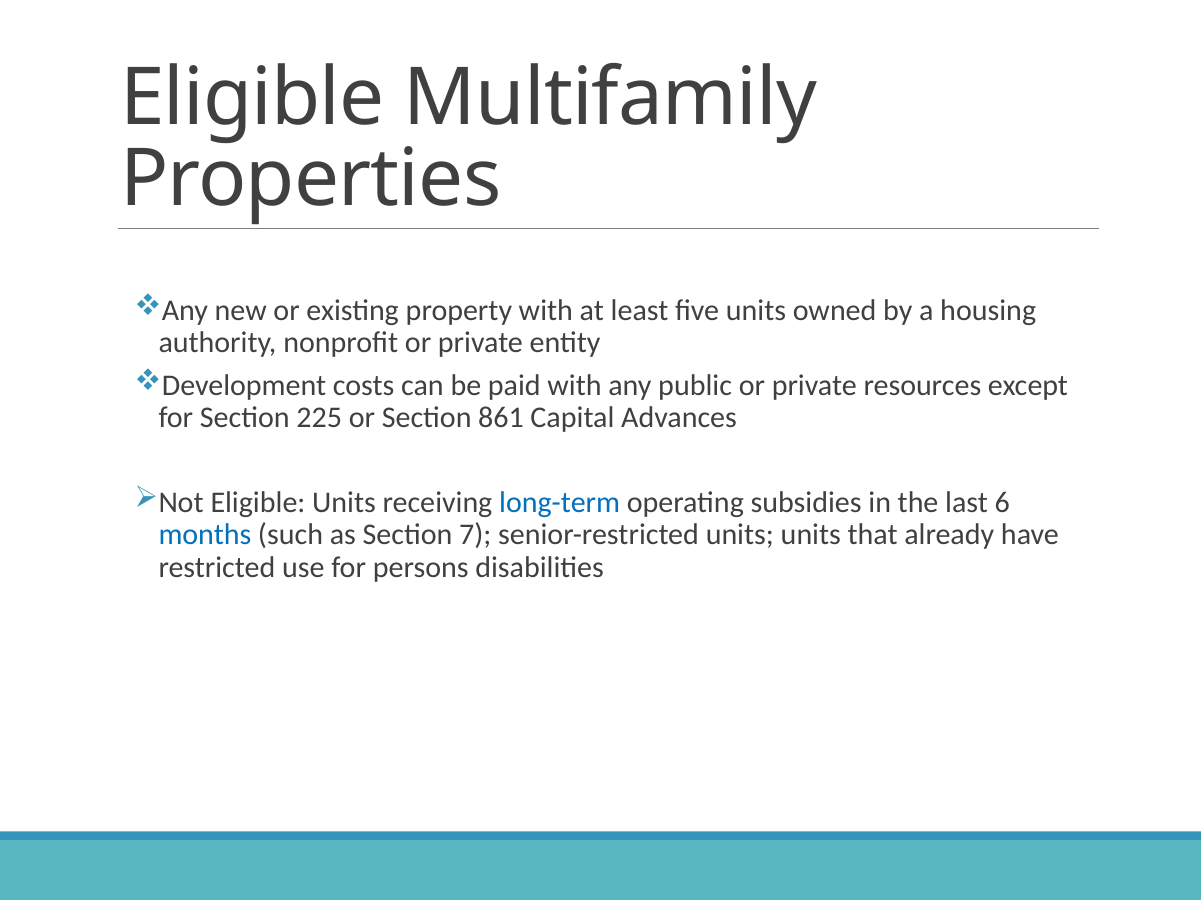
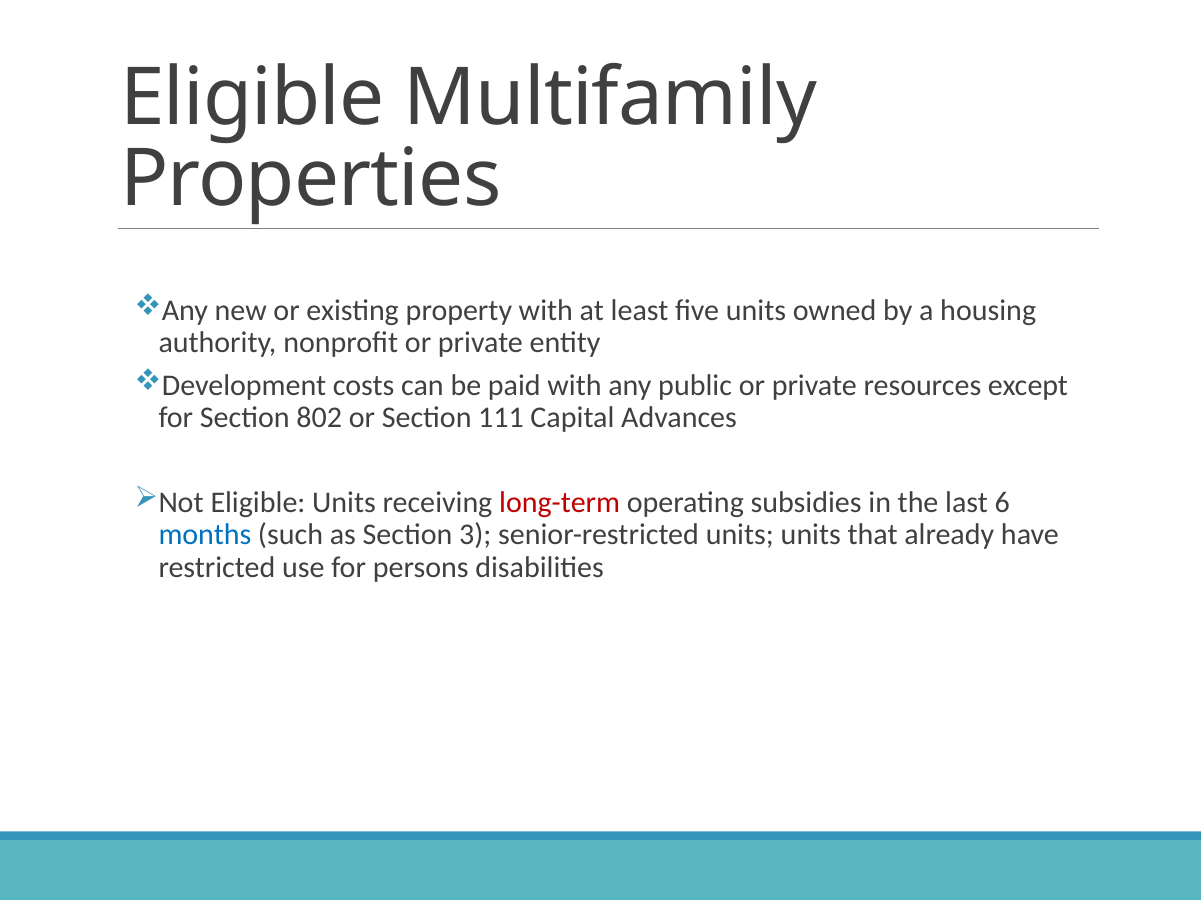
225: 225 -> 802
861: 861 -> 111
long-term colour: blue -> red
7: 7 -> 3
